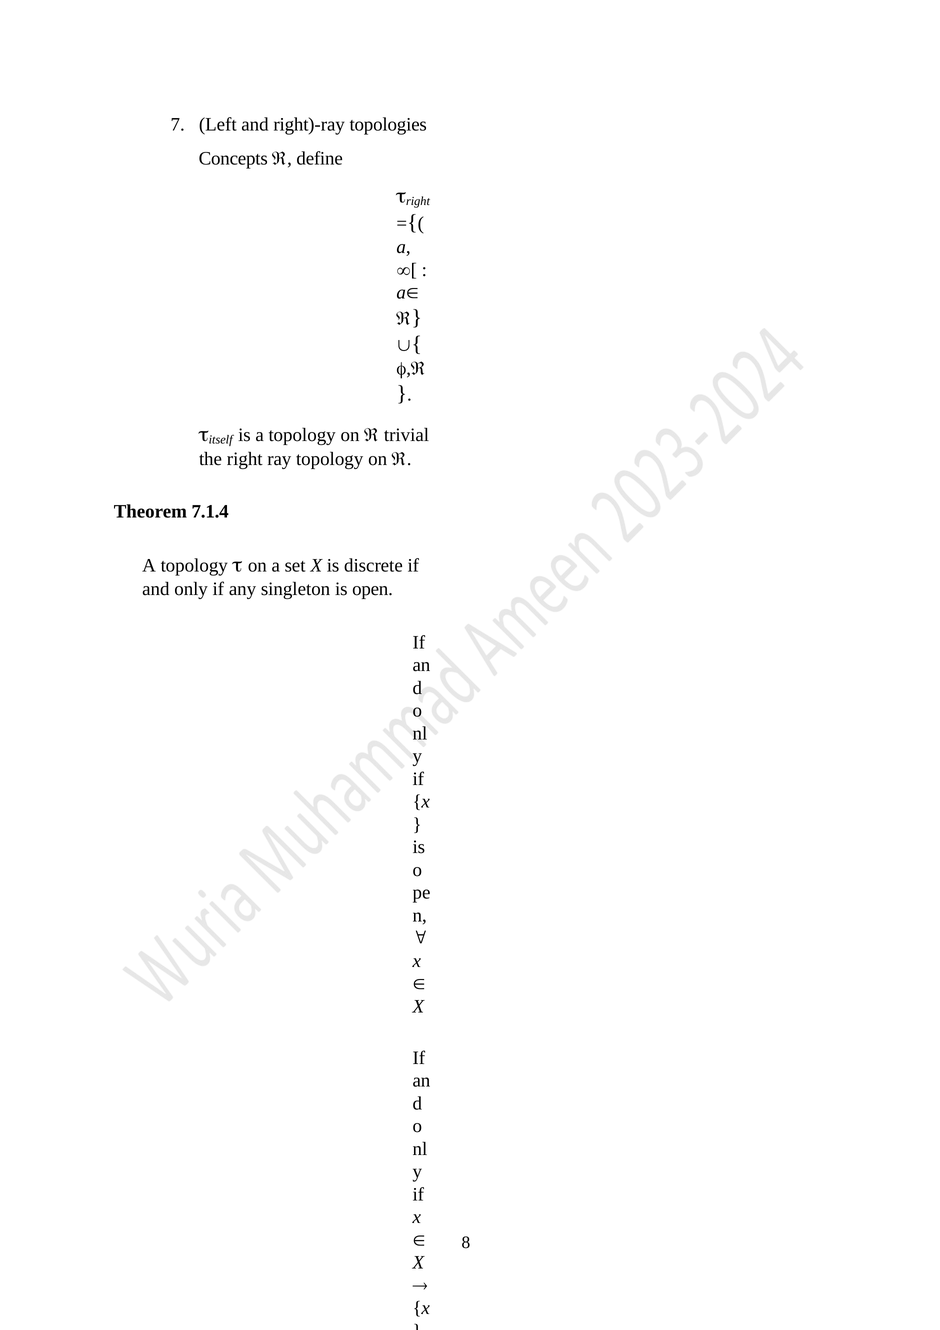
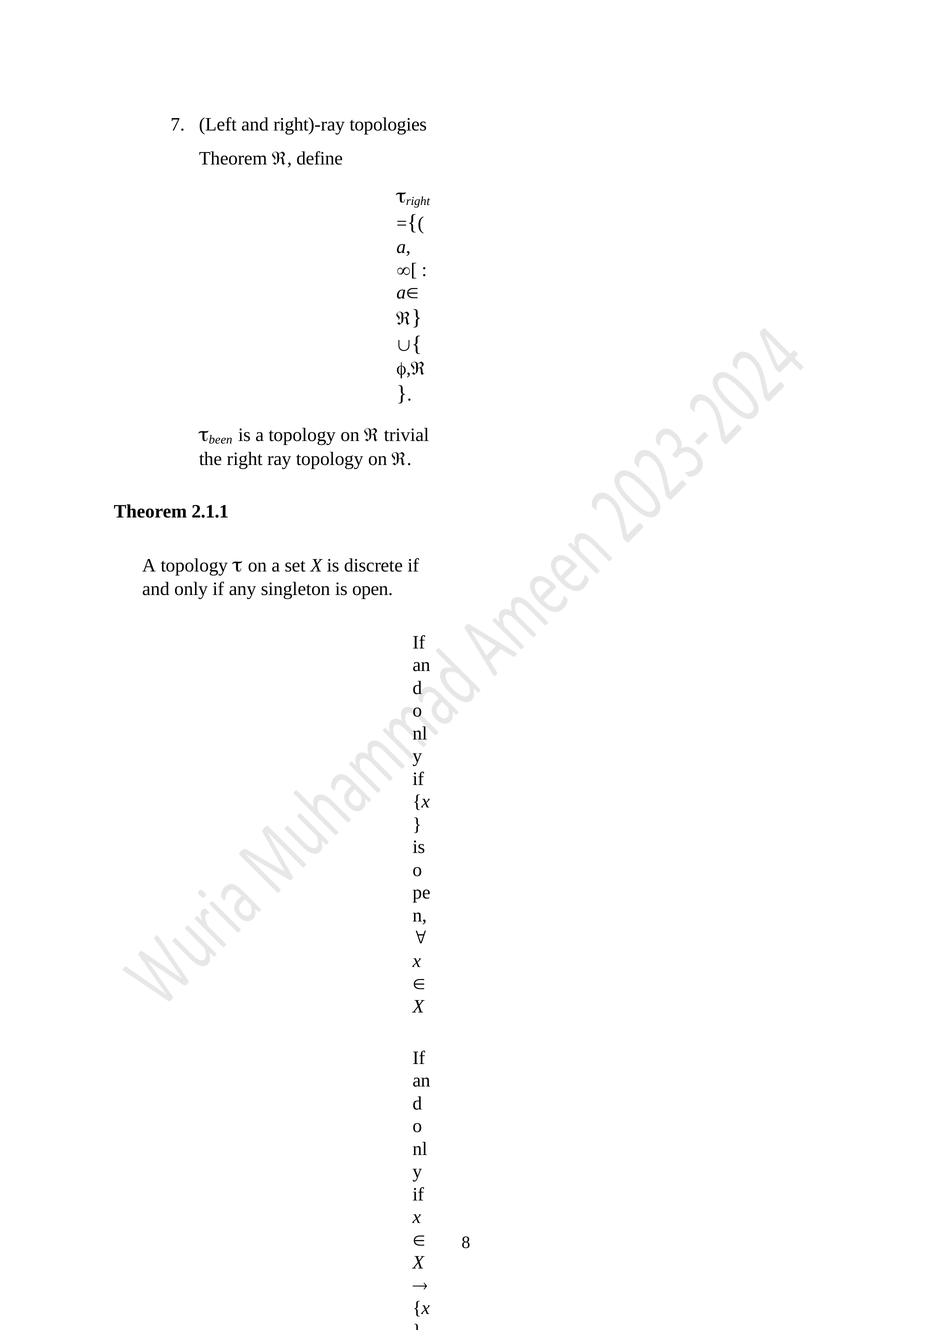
Concepts at (233, 159): Concepts -> Theorem
itself: itself -> been
7.1.4: 7.1.4 -> 2.1.1
